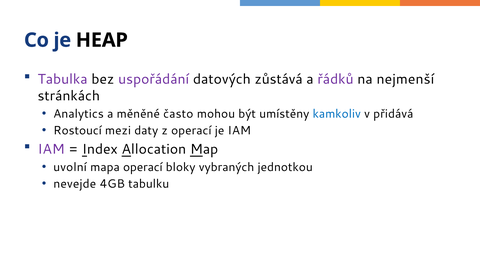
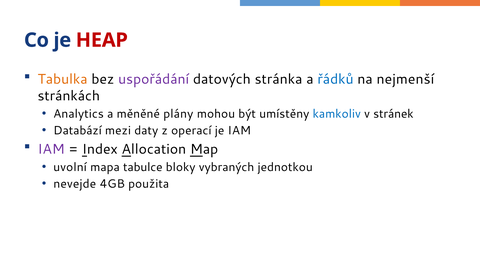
HEAP colour: black -> red
Tabulka colour: purple -> orange
zůstává: zůstává -> stránka
řádků colour: purple -> blue
často: často -> plány
přidává: přidává -> stránek
Rostoucí: Rostoucí -> Databází
mapa operací: operací -> tabulce
tabulku: tabulku -> použita
